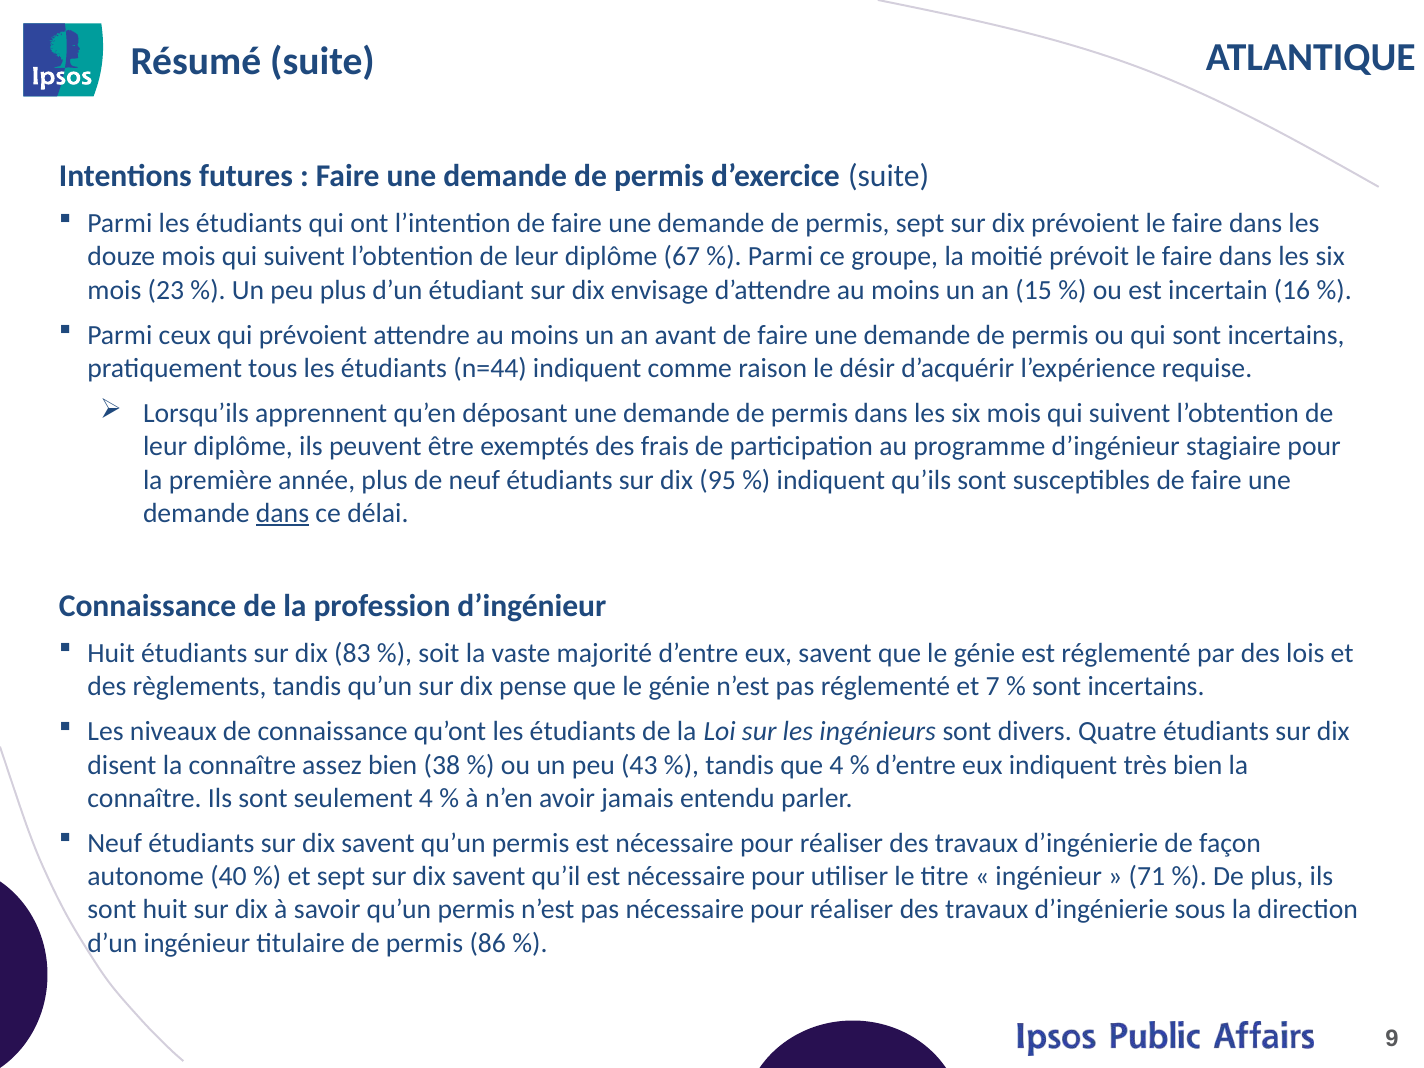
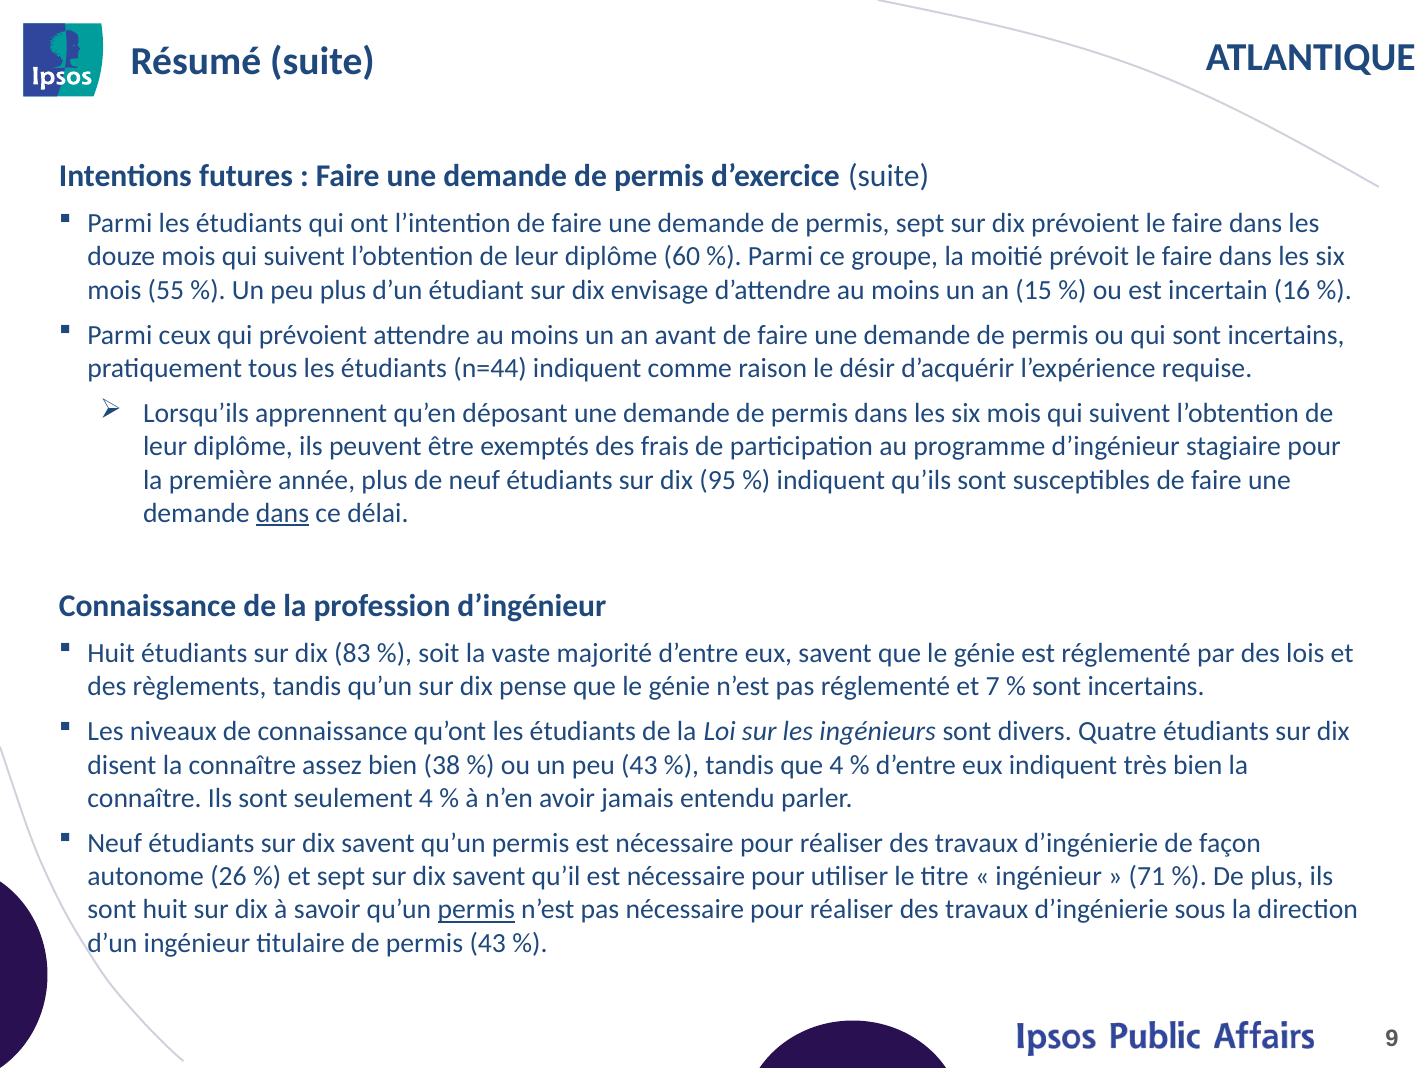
67: 67 -> 60
23: 23 -> 55
40: 40 -> 26
permis at (476, 910) underline: none -> present
permis 86: 86 -> 43
